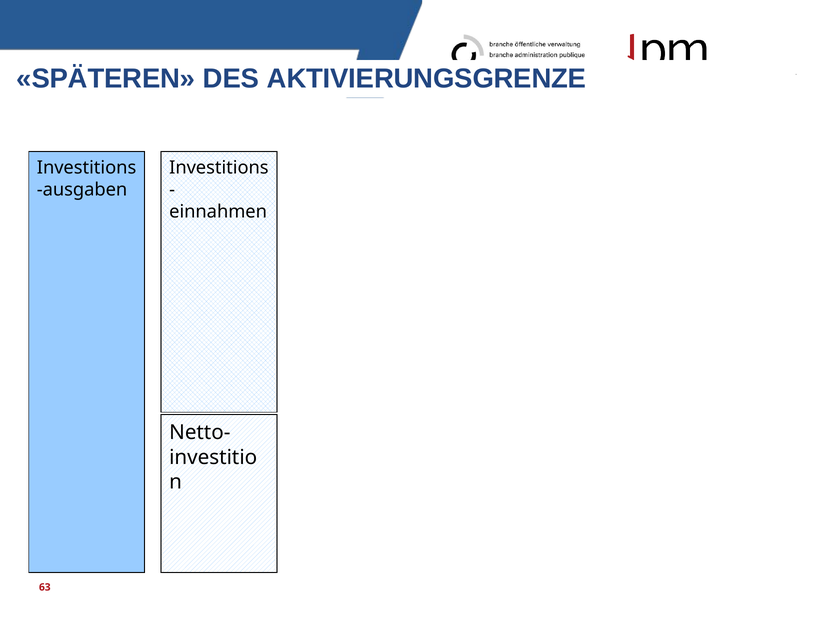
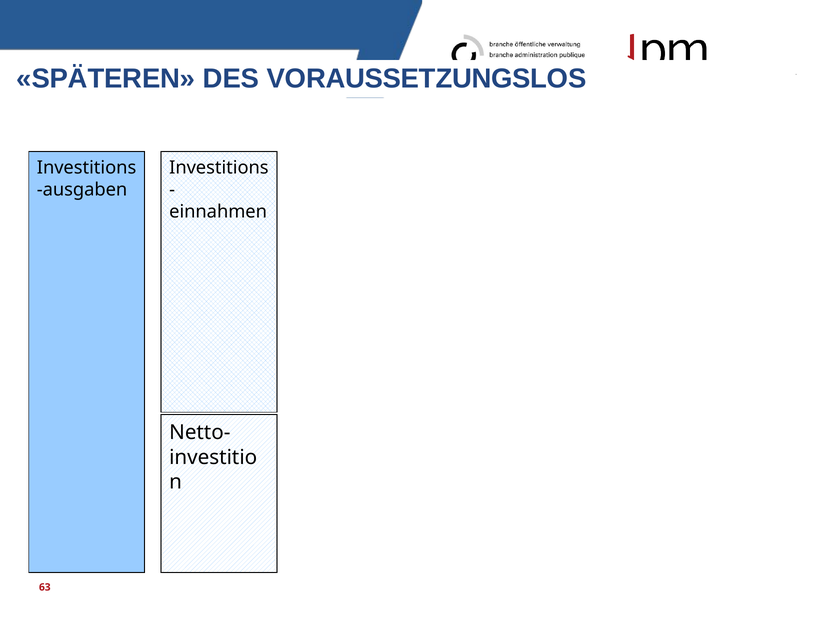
AKTIVIERUNGSGRENZE: AKTIVIERUNGSGRENZE -> VORAUSSETZUNGSLOS
